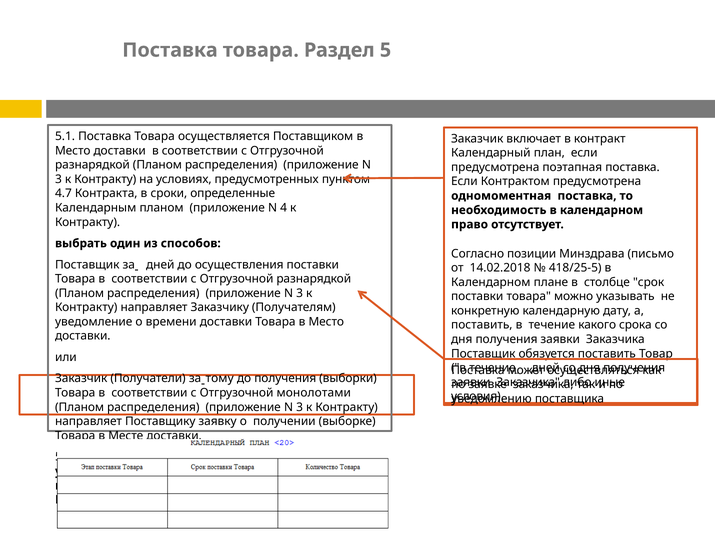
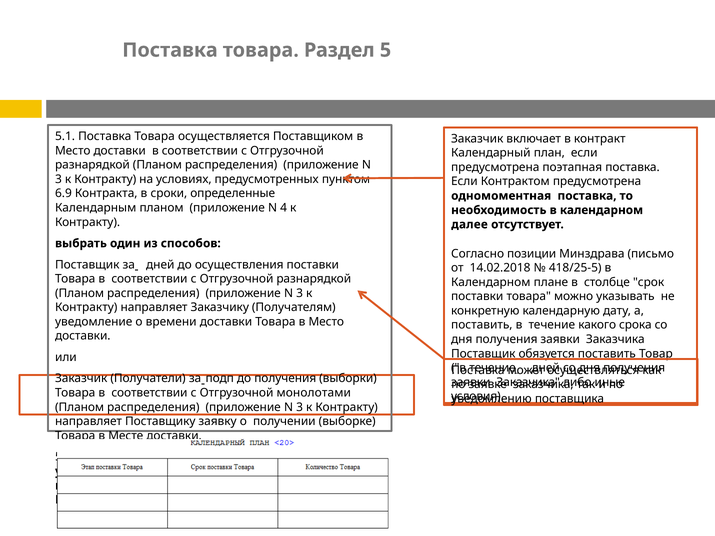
4.7: 4.7 -> 6.9
право: право -> далее
тому: тому -> подп
